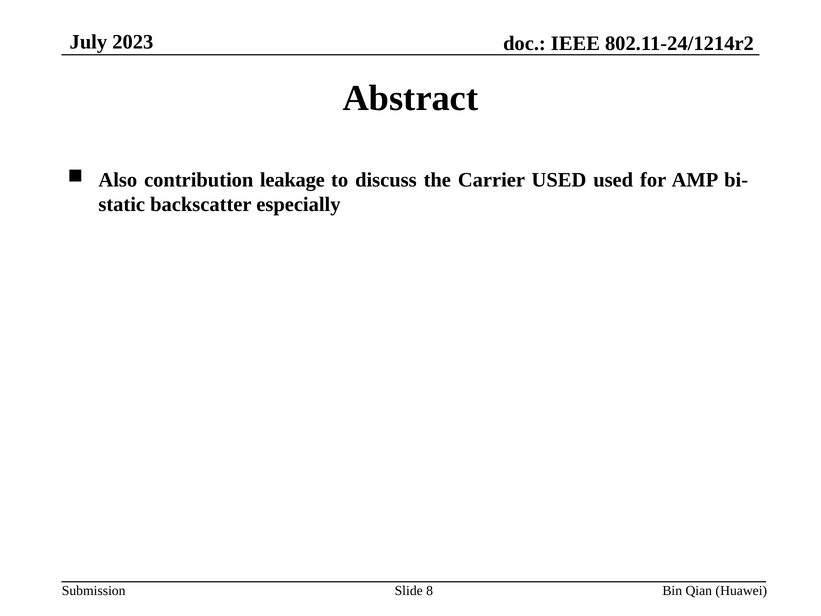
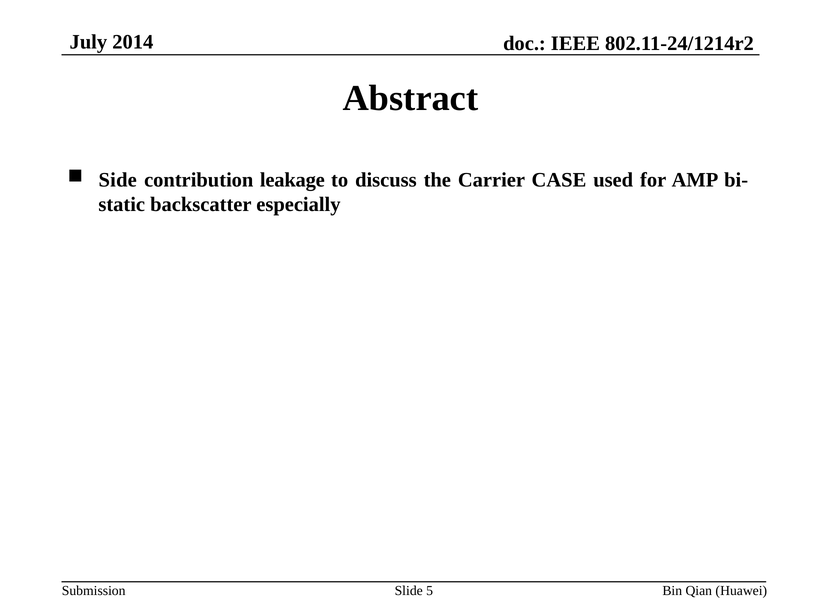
2023: 2023 -> 2014
Also: Also -> Side
Carrier USED: USED -> CASE
8: 8 -> 5
